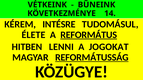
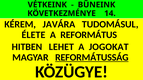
INTÉSRE: INTÉSRE -> JAVÁRA
REFORMÁTUS underline: present -> none
LENNI: LENNI -> LEHET
